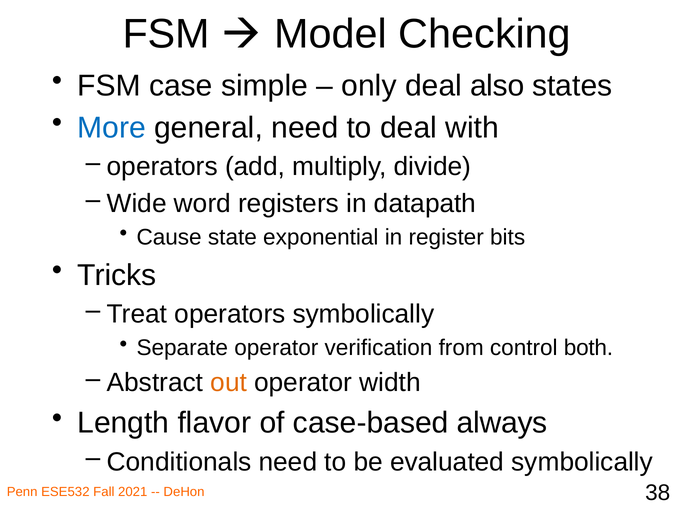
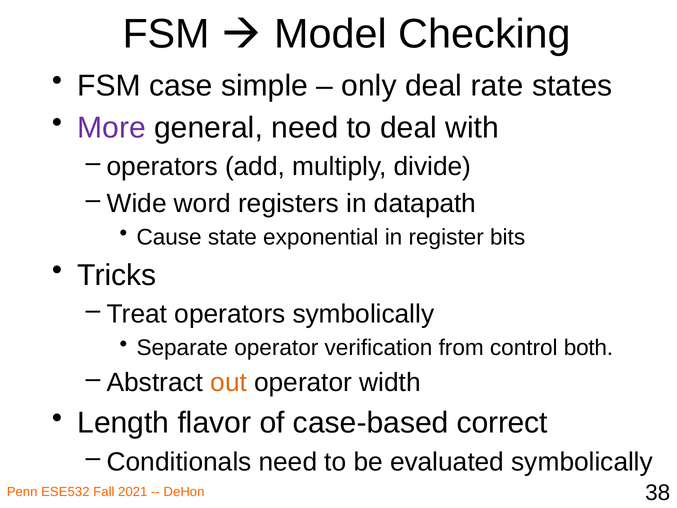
also: also -> rate
More colour: blue -> purple
always: always -> correct
